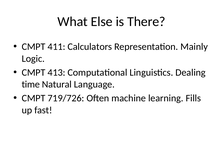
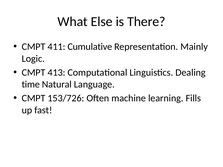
Calculators: Calculators -> Cumulative
719/726: 719/726 -> 153/726
